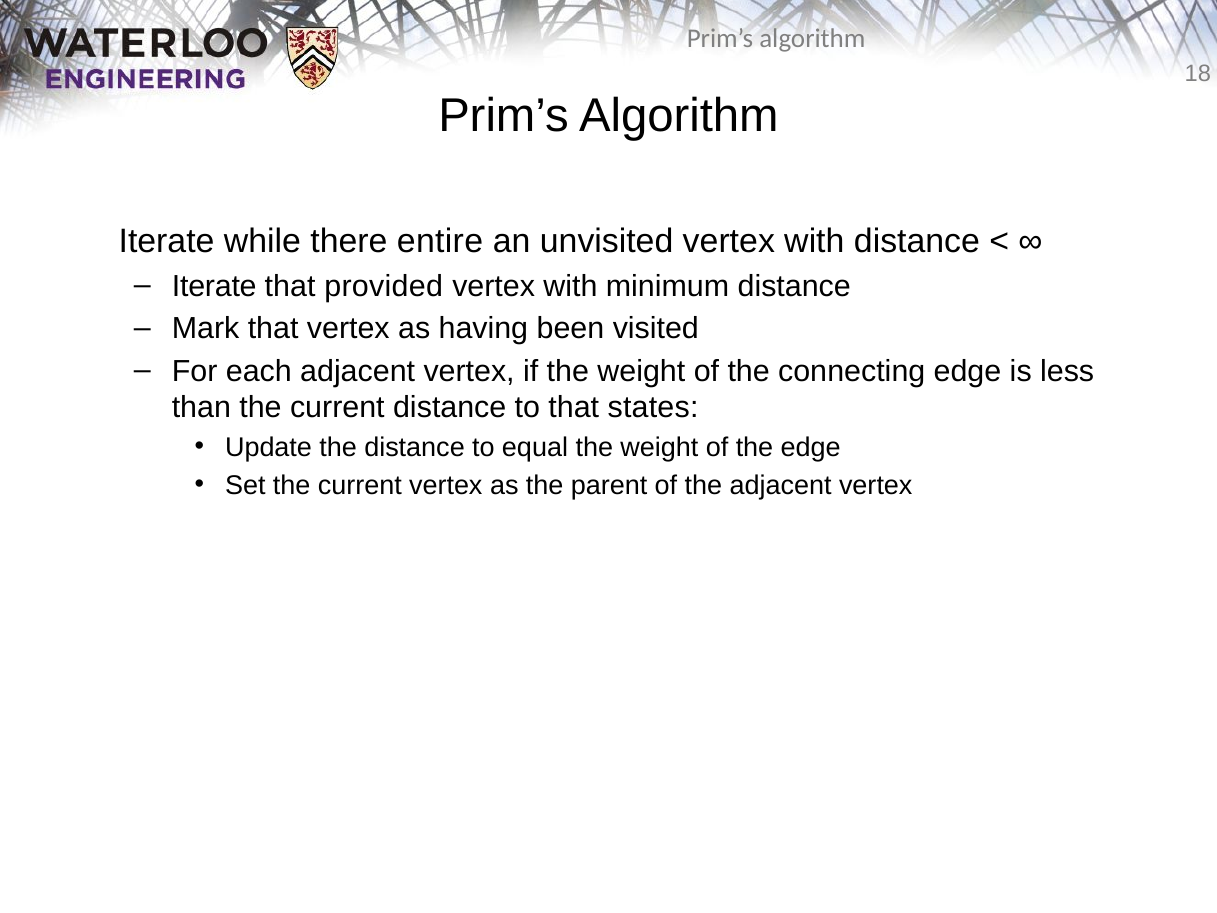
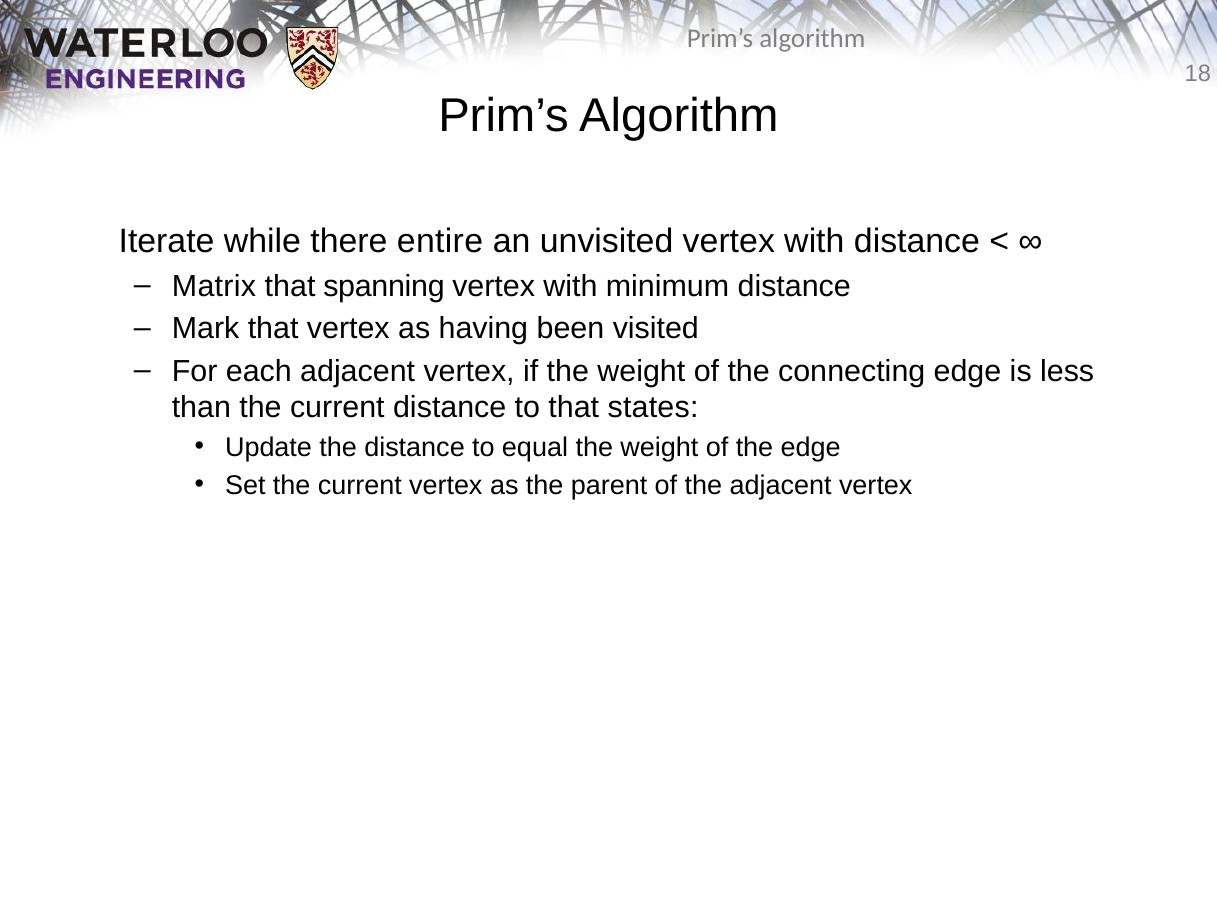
Iterate at (214, 286): Iterate -> Matrix
provided: provided -> spanning
